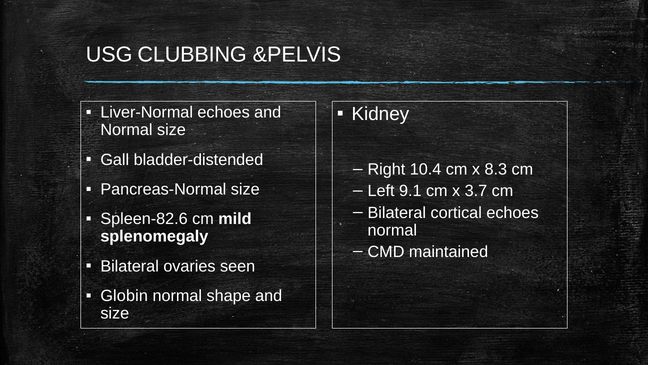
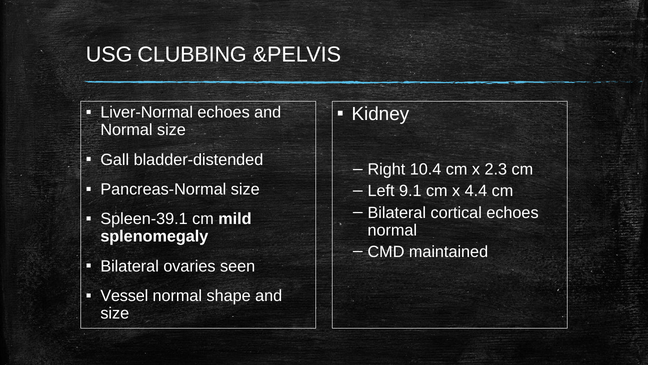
8.3: 8.3 -> 2.3
3.7: 3.7 -> 4.4
Spleen-82.6: Spleen-82.6 -> Spleen-39.1
Globin: Globin -> Vessel
